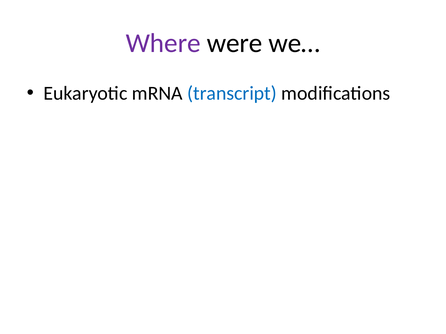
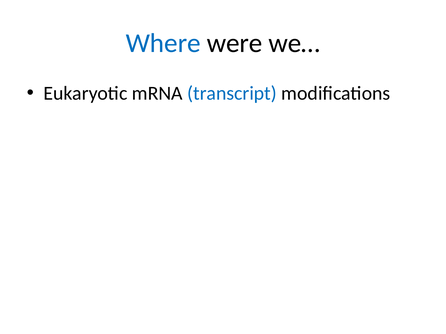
Where colour: purple -> blue
